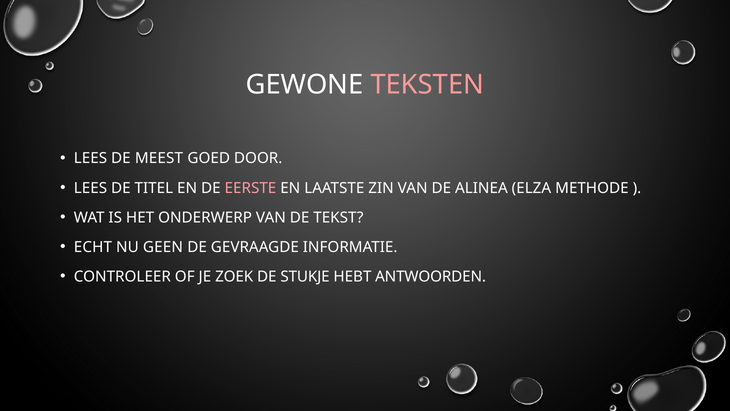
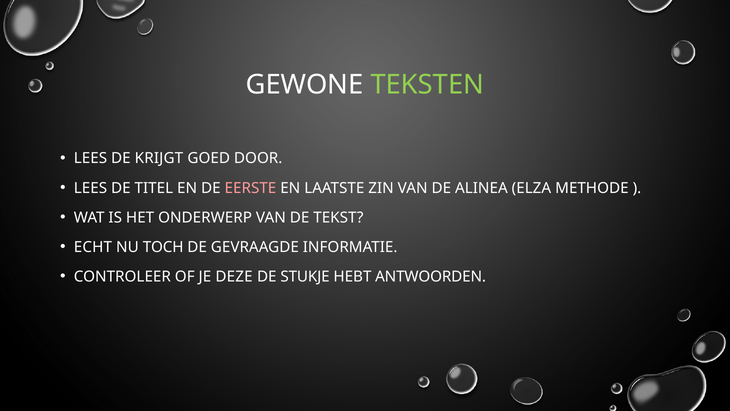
TEKSTEN colour: pink -> light green
MEEST: MEEST -> KRIJGT
GEEN: GEEN -> TOCH
ZOEK: ZOEK -> DEZE
